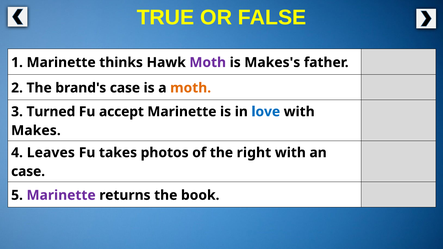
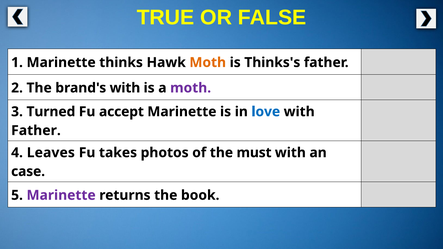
Moth at (208, 62) colour: purple -> orange
Makes's: Makes's -> Thinks's
brand's case: case -> with
moth at (191, 88) colour: orange -> purple
Makes at (36, 131): Makes -> Father
right: right -> must
